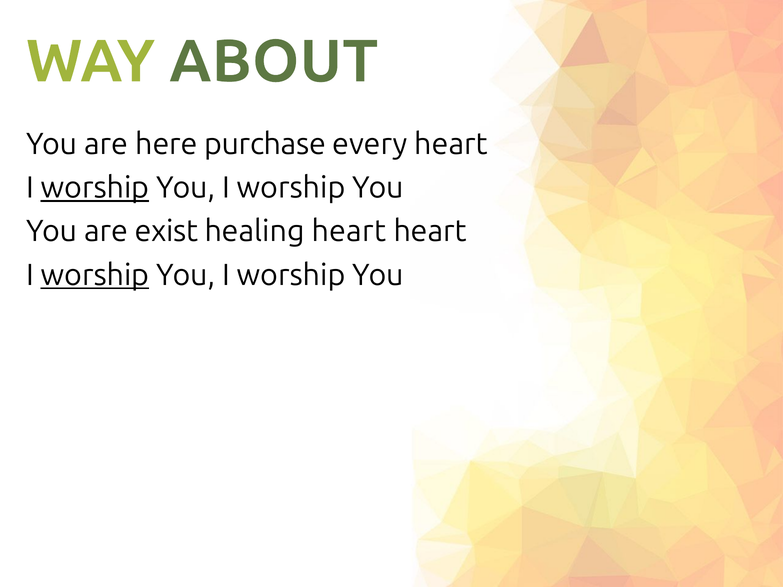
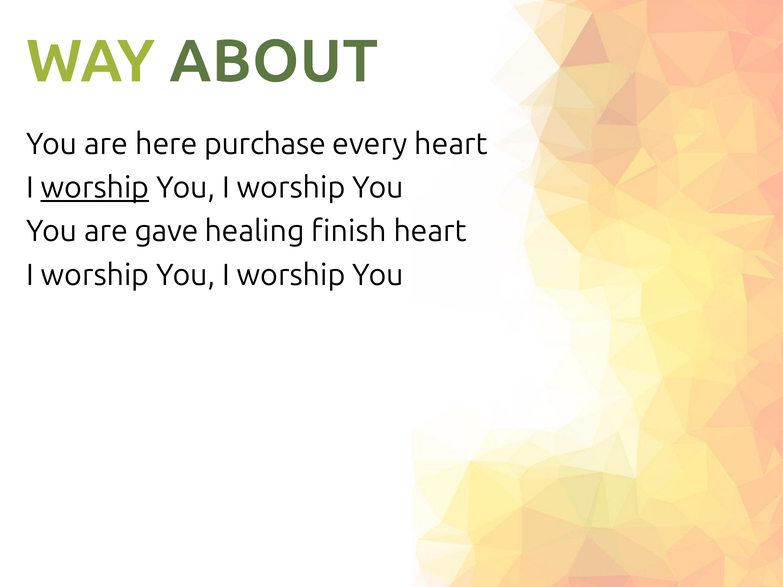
exist: exist -> gave
healing heart: heart -> finish
worship at (95, 275) underline: present -> none
